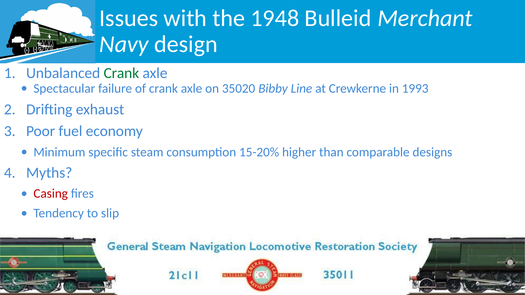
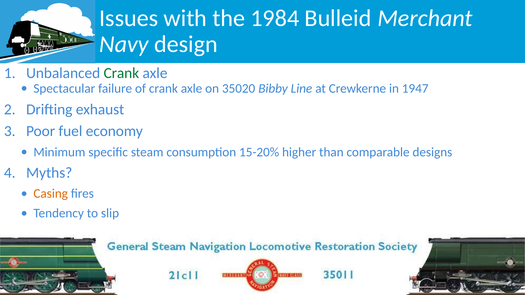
1948: 1948 -> 1984
1993: 1993 -> 1947
Casing colour: red -> orange
